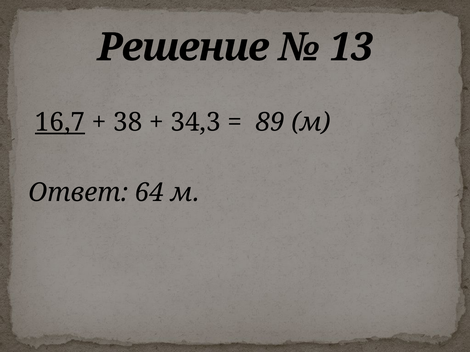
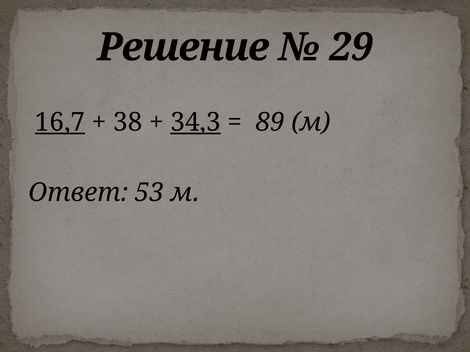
13: 13 -> 29
34,3 underline: none -> present
64: 64 -> 53
